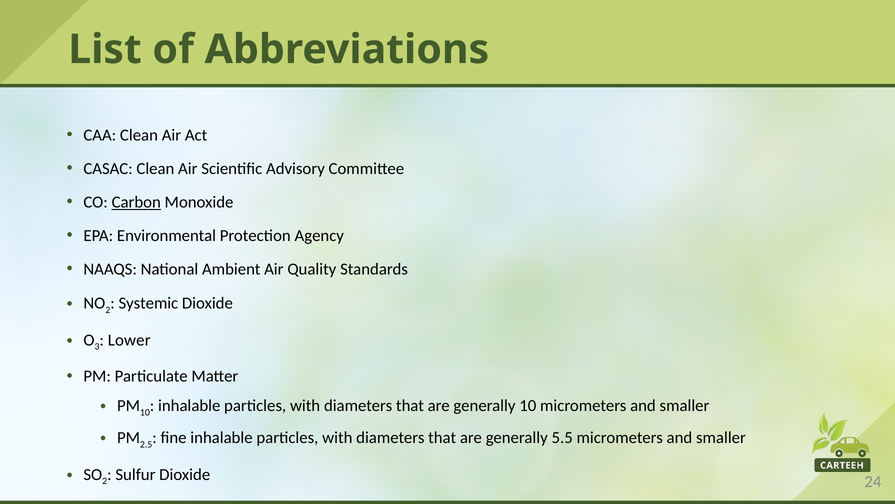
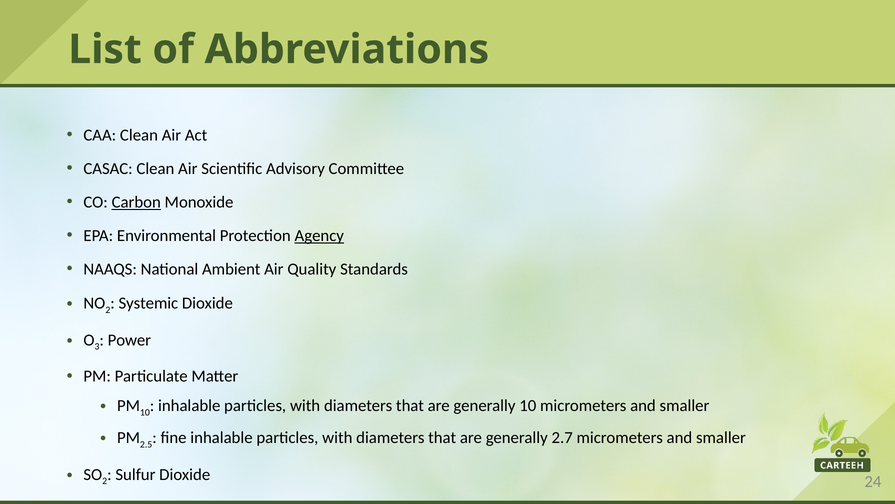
Agency underline: none -> present
Lower: Lower -> Power
5.5: 5.5 -> 2.7
